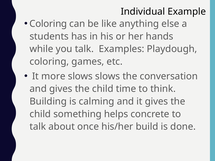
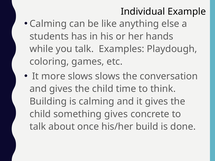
Coloring at (48, 24): Coloring -> Calming
something helps: helps -> gives
